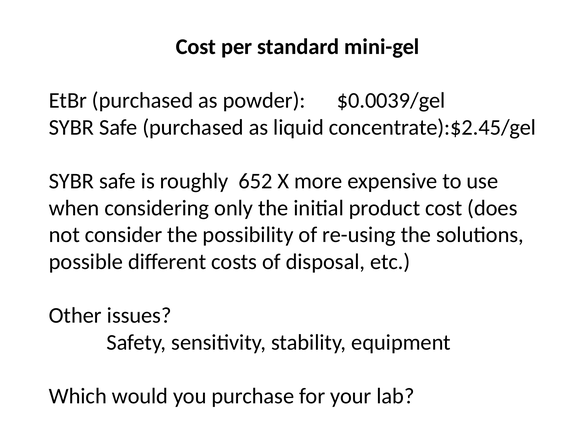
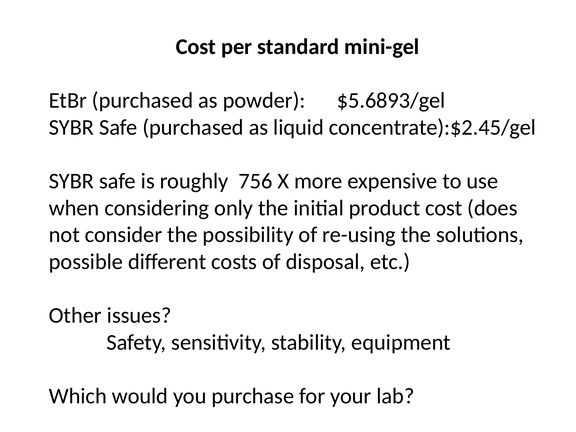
$0.0039/gel: $0.0039/gel -> $5.6893/gel
652: 652 -> 756
